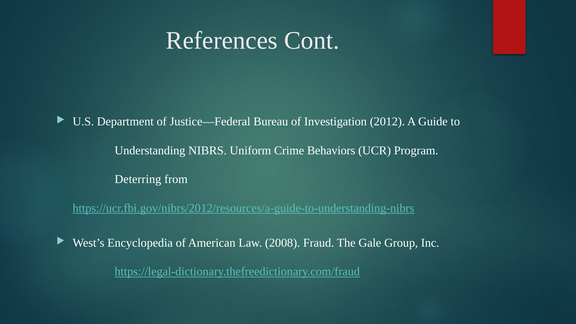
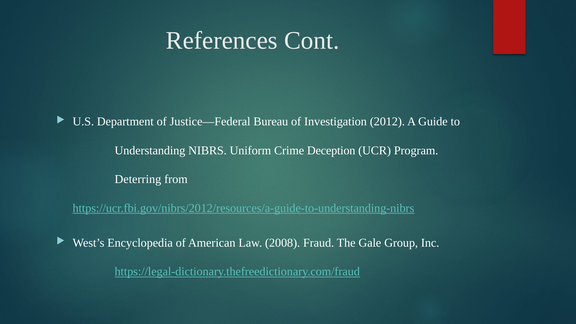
Behaviors: Behaviors -> Deception
